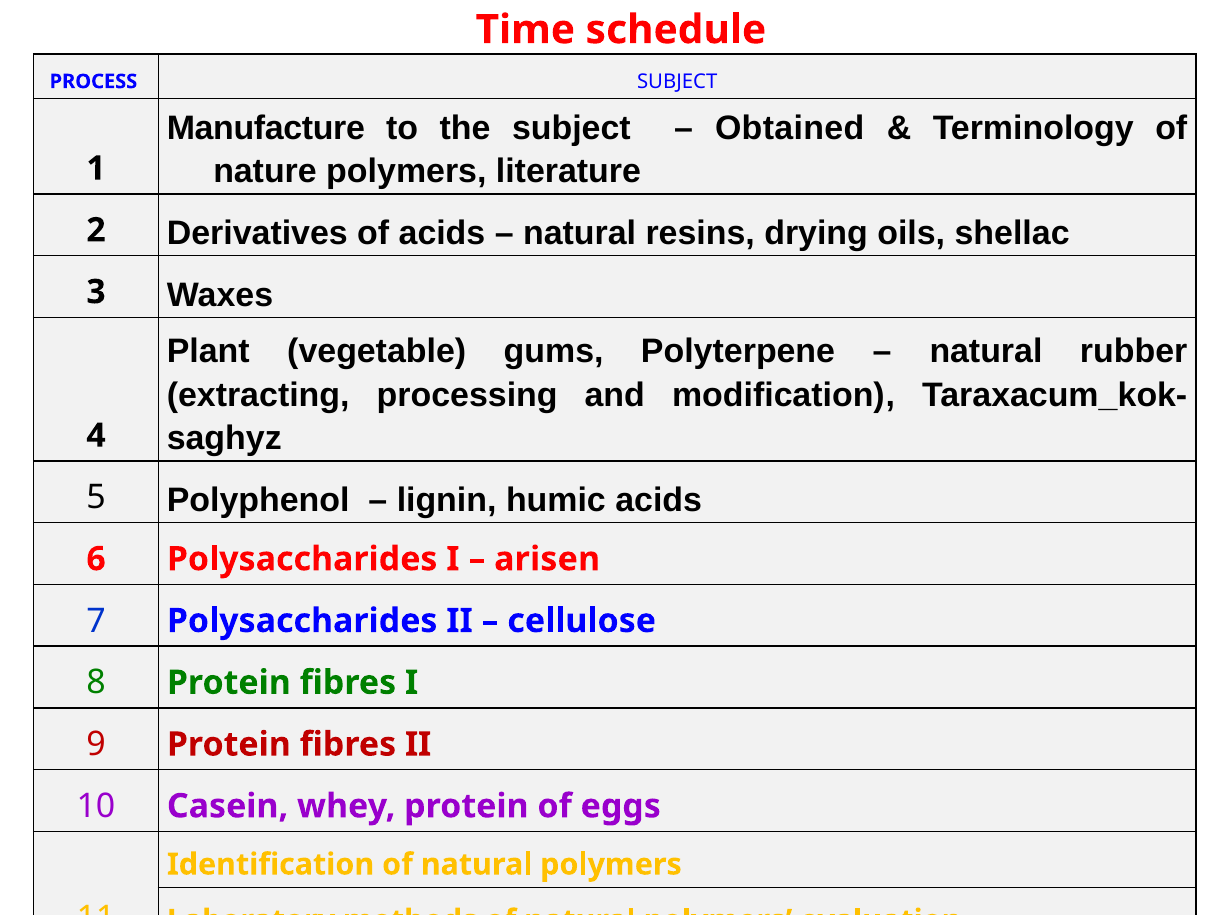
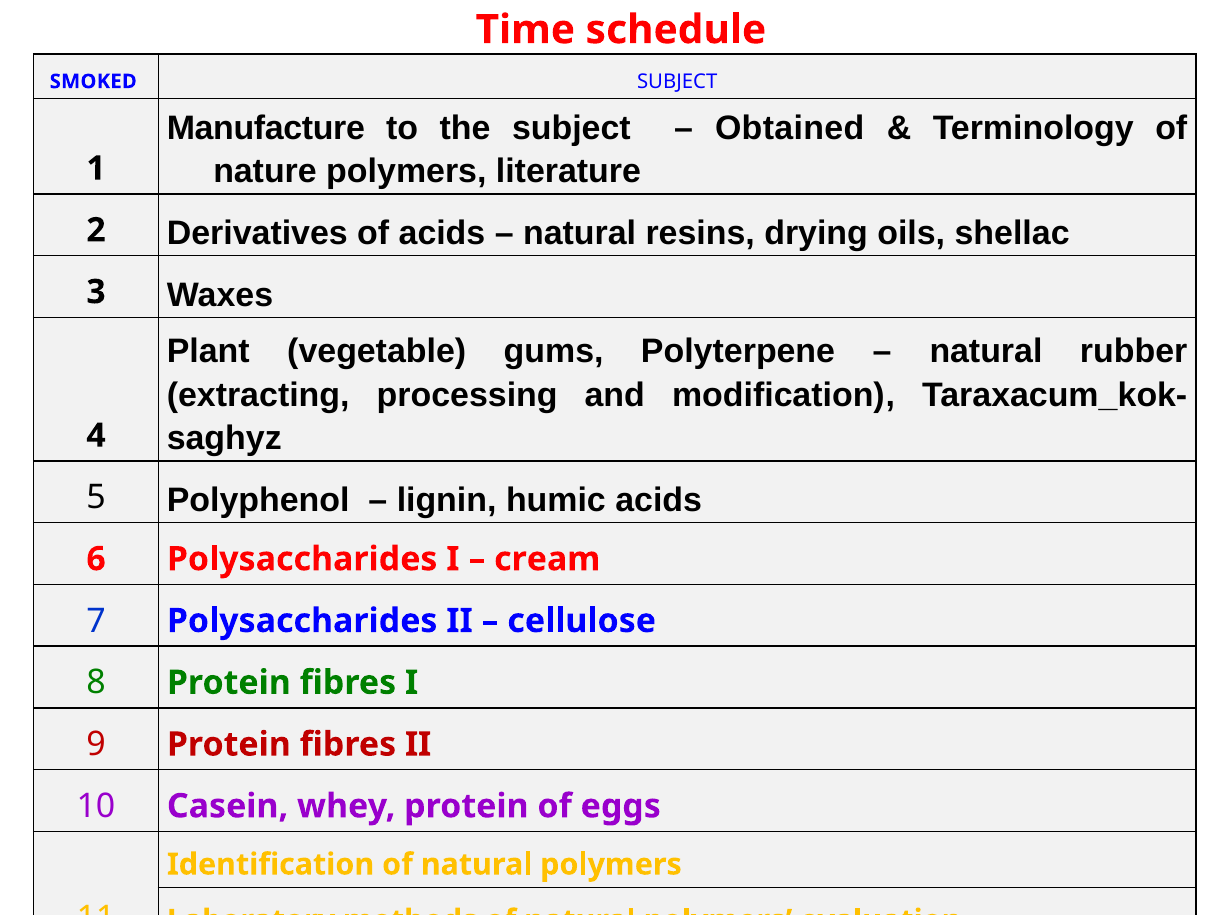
PROCESS: PROCESS -> SMOKED
arisen: arisen -> cream
